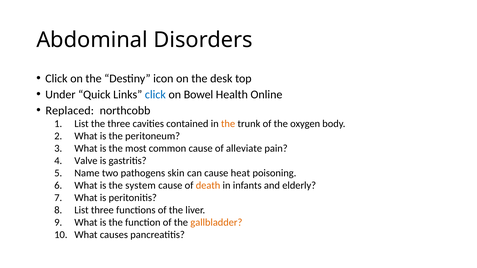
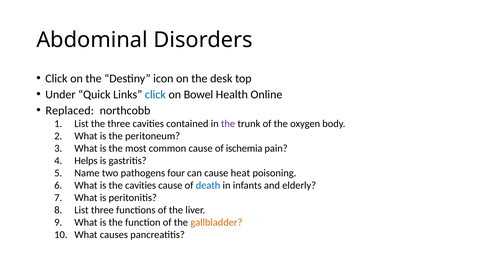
the at (228, 124) colour: orange -> purple
alleviate: alleviate -> ischemia
Valve: Valve -> Helps
skin: skin -> four
the system: system -> cavities
death colour: orange -> blue
